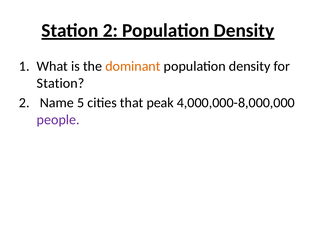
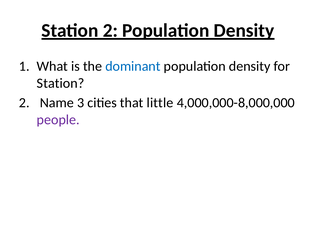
dominant colour: orange -> blue
5: 5 -> 3
peak: peak -> little
